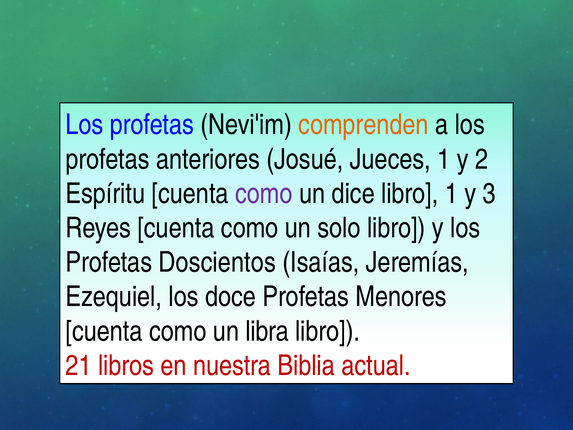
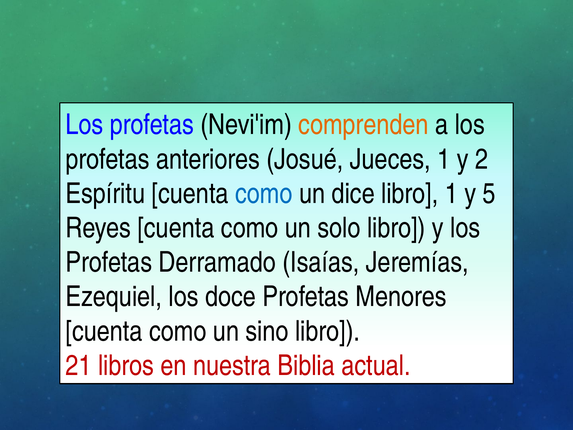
como at (264, 194) colour: purple -> blue
3: 3 -> 5
Doscientos: Doscientos -> Derramado
libra: libra -> sino
